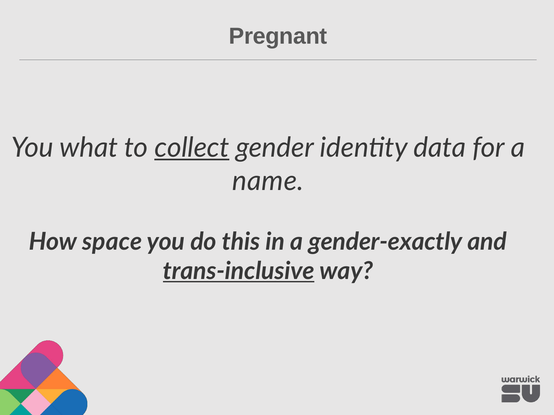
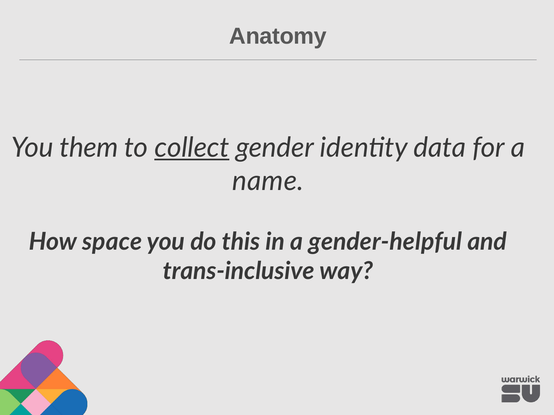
Pregnant: Pregnant -> Anatomy
what: what -> them
gender-exactly: gender-exactly -> gender-helpful
trans-inclusive underline: present -> none
